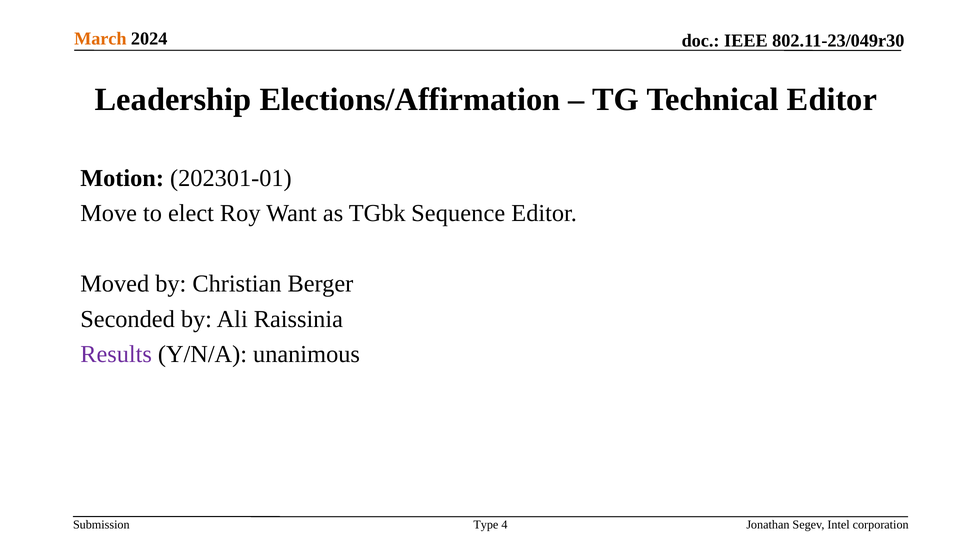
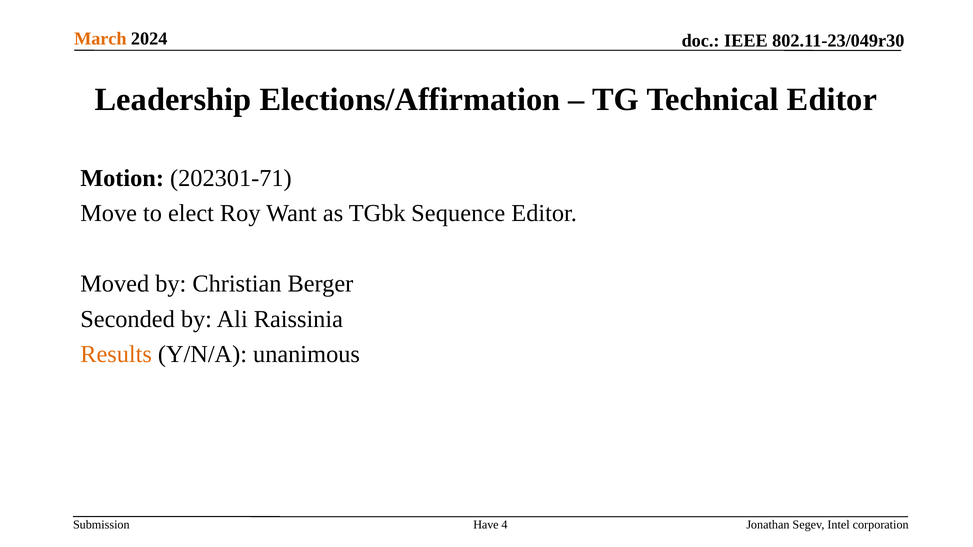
202301-01: 202301-01 -> 202301-71
Results colour: purple -> orange
Type: Type -> Have
